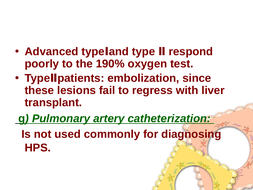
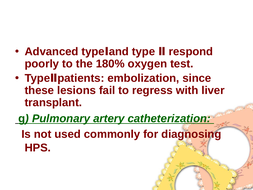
190%: 190% -> 180%
